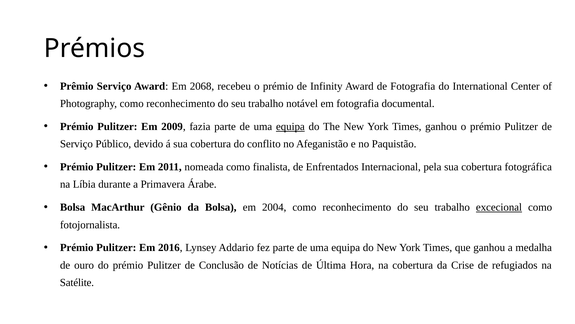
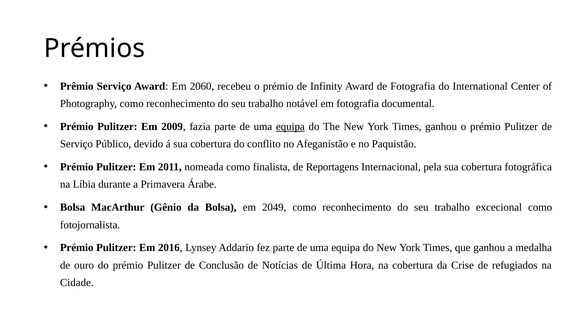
2068: 2068 -> 2060
Enfrentados: Enfrentados -> Reportagens
2004: 2004 -> 2049
excecional underline: present -> none
Satélite: Satélite -> Cidade
